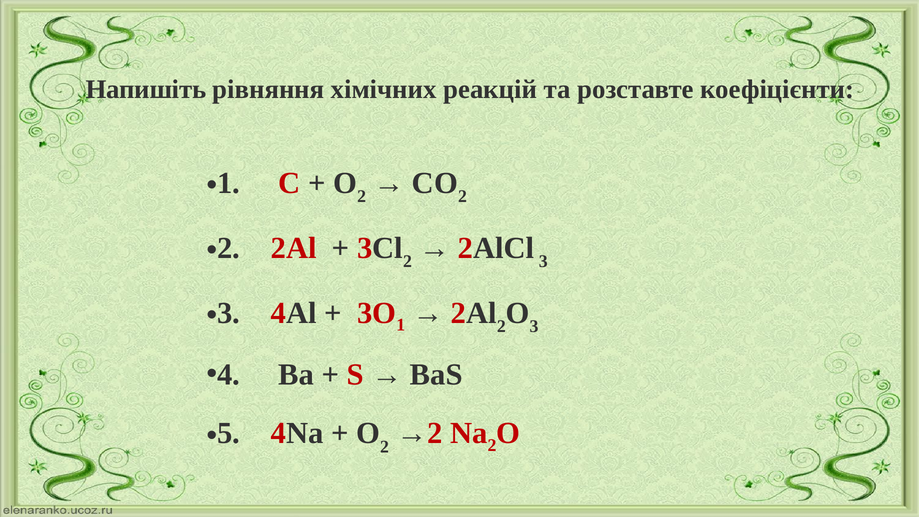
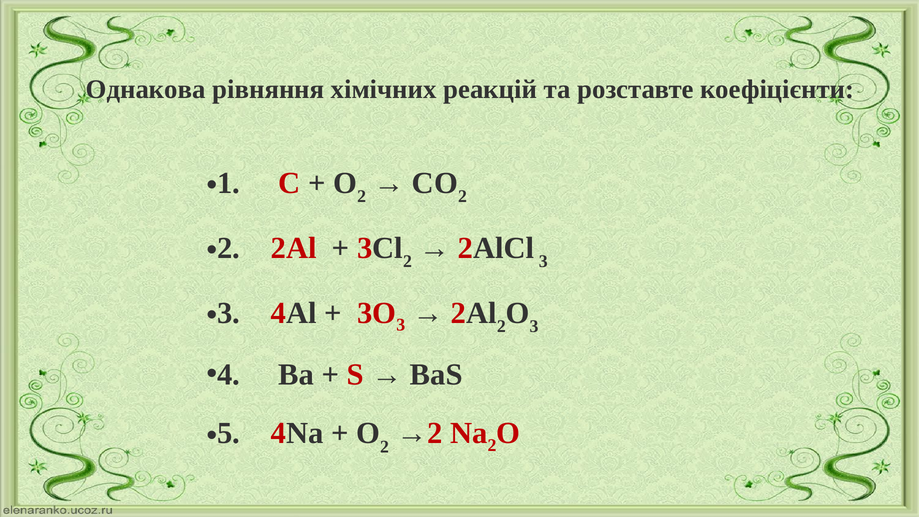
Напишіть: Напишіть -> Однакова
1 at (401, 325): 1 -> 3
